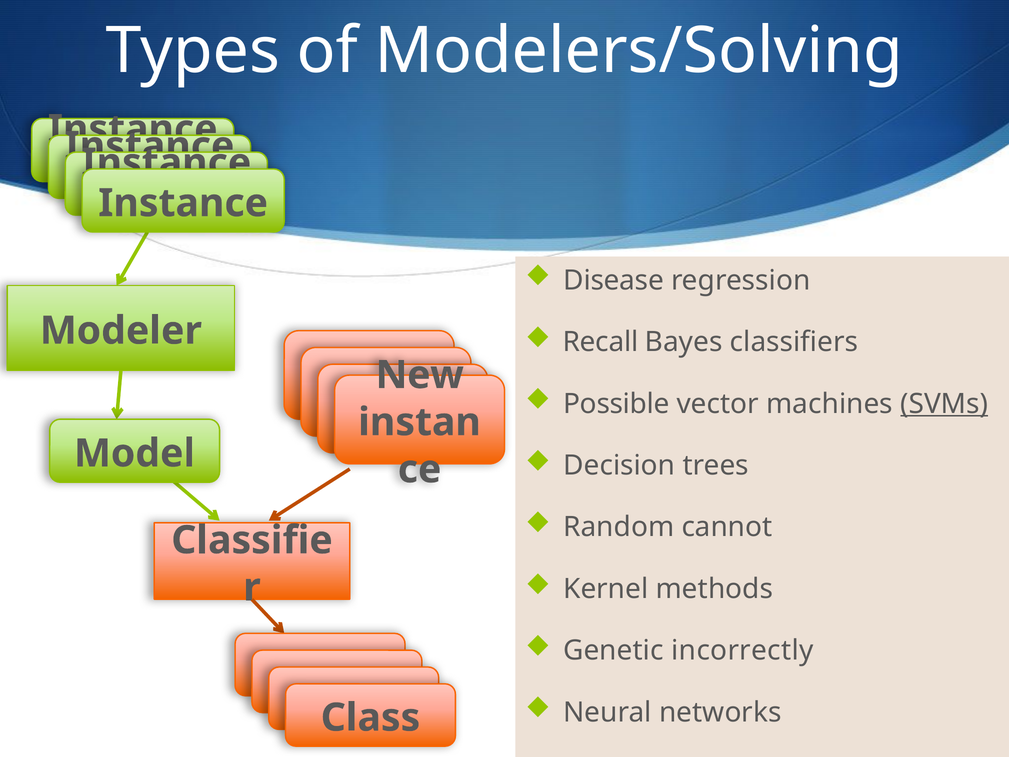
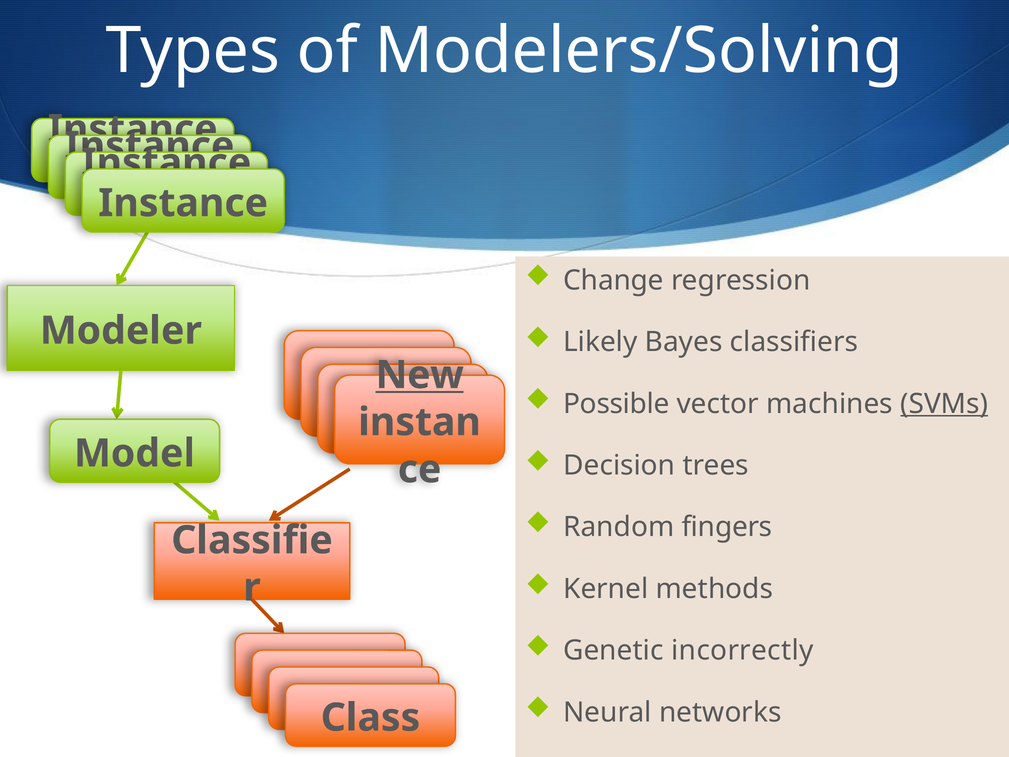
Disease: Disease -> Change
Recall: Recall -> Likely
New underline: none -> present
cannot: cannot -> fingers
